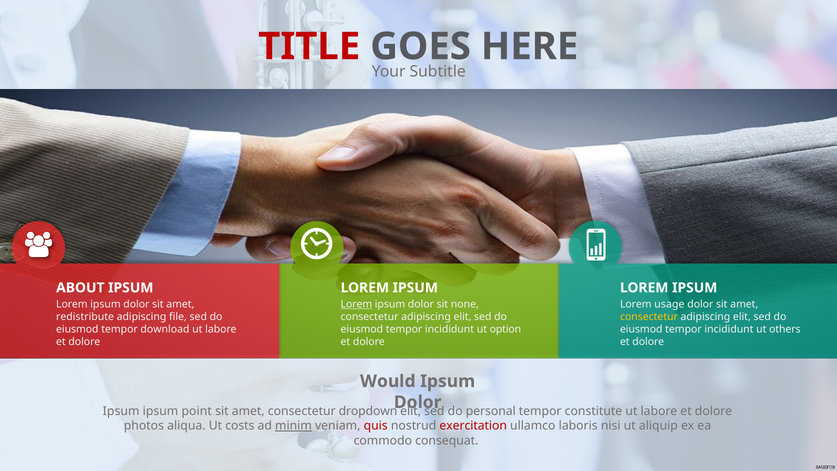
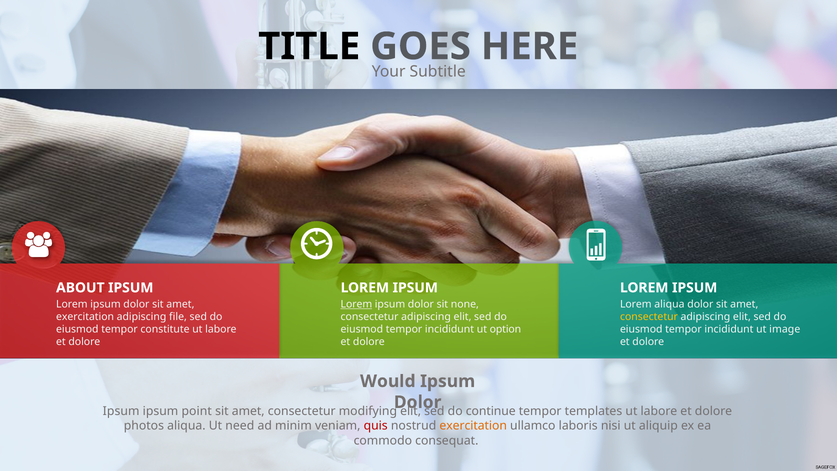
TITLE colour: red -> black
Lorem usage: usage -> aliqua
redistribute at (85, 317): redistribute -> exercitation
download: download -> constitute
others: others -> image
dropdown: dropdown -> modifying
personal: personal -> continue
constitute: constitute -> templates
costs: costs -> need
minim underline: present -> none
exercitation at (473, 426) colour: red -> orange
